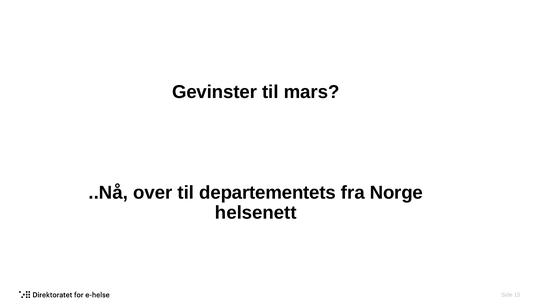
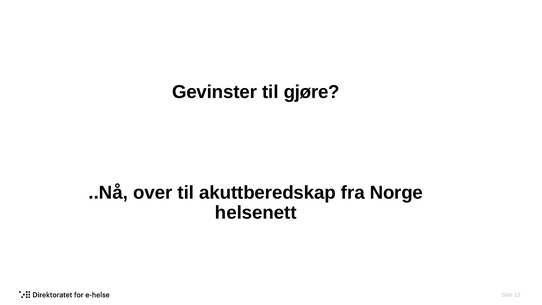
mars: mars -> gjøre
departementets: departementets -> akuttberedskap
